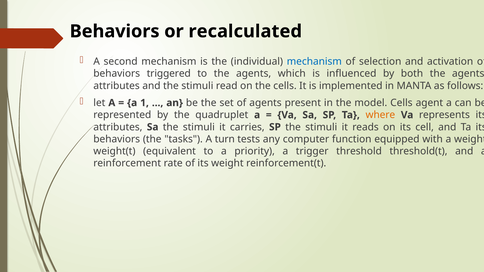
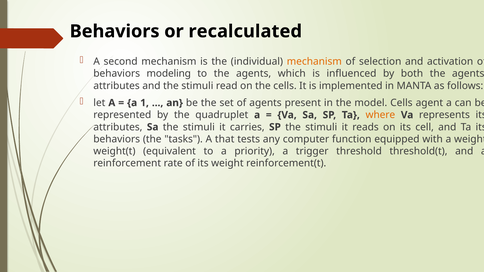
mechanism at (314, 62) colour: blue -> orange
triggered: triggered -> modeling
turn: turn -> that
